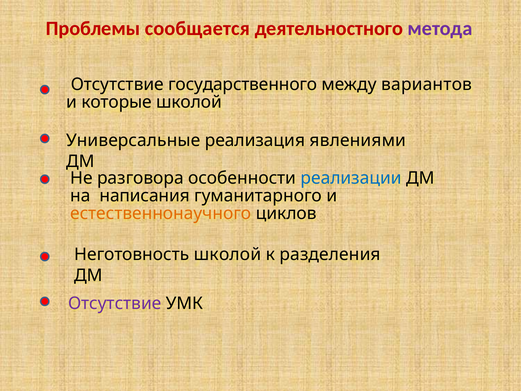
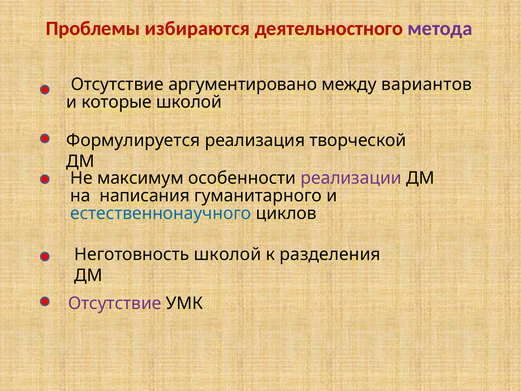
сообщается: сообщается -> избираются
государственного: государственного -> аргументировано
Универсальные: Универсальные -> Формулируется
явлениями: явлениями -> творческой
разговора: разговора -> максимум
реализации colour: blue -> purple
естественнонаучного colour: orange -> blue
